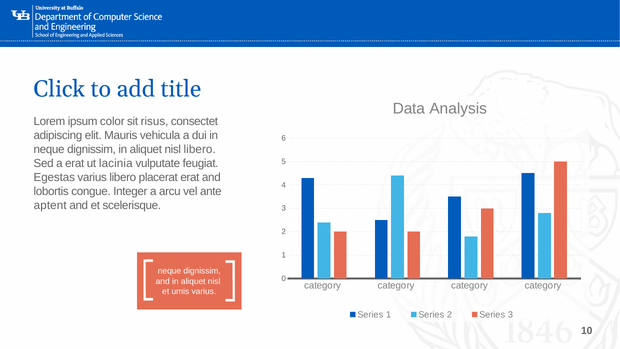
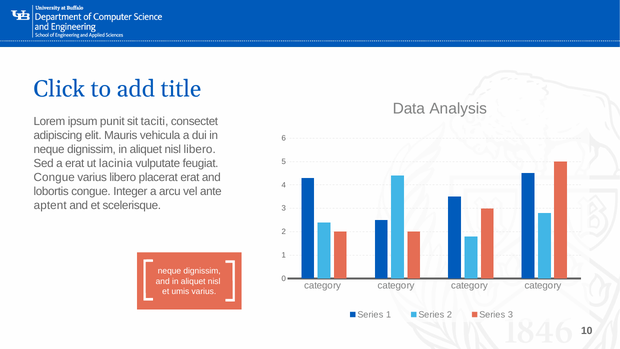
color: color -> punit
risus: risus -> taciti
Egestas at (54, 177): Egestas -> Congue
